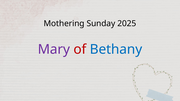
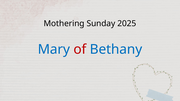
Mary colour: purple -> blue
